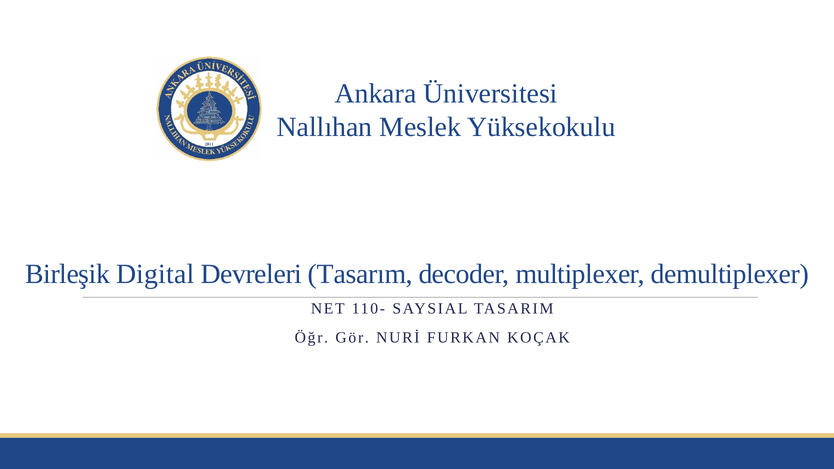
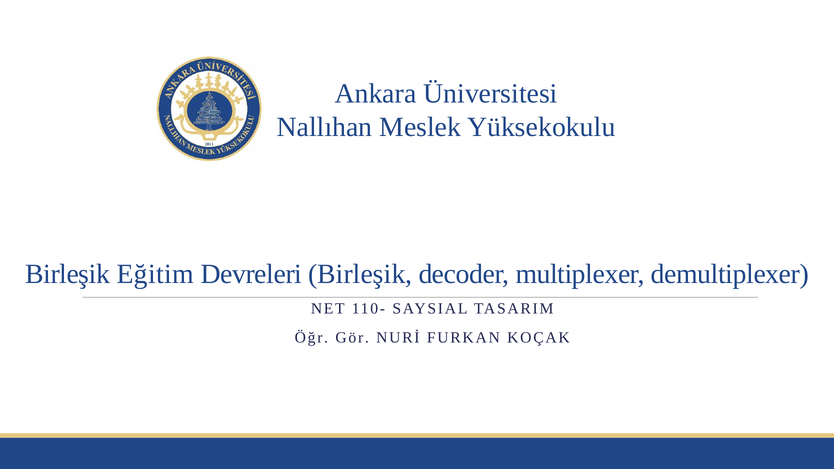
Digital: Digital -> Eğitim
Devreleri Tasarım: Tasarım -> Birleşik
